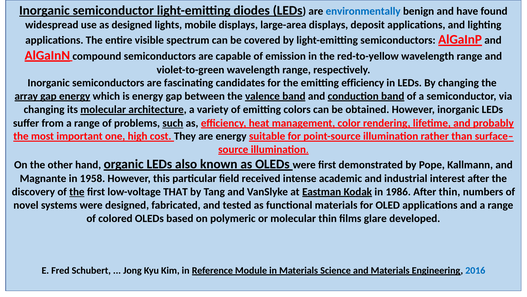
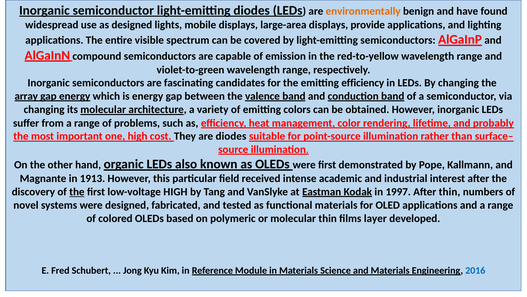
environmentally colour: blue -> orange
deposit: deposit -> provide
such underline: present -> none
are energy: energy -> diodes
1958: 1958 -> 1913
low-voltage THAT: THAT -> HIGH
1986: 1986 -> 1997
glare: glare -> layer
